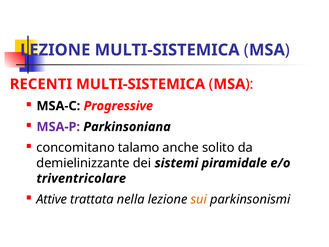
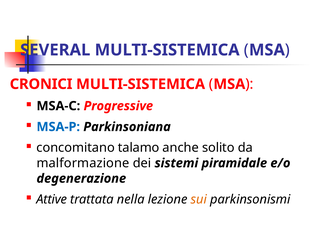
LEZIONE at (55, 50): LEZIONE -> SEVERAL
RECENTI: RECENTI -> CRONICI
MSA-P colour: purple -> blue
demielinizzante: demielinizzante -> malformazione
triventricolare: triventricolare -> degenerazione
